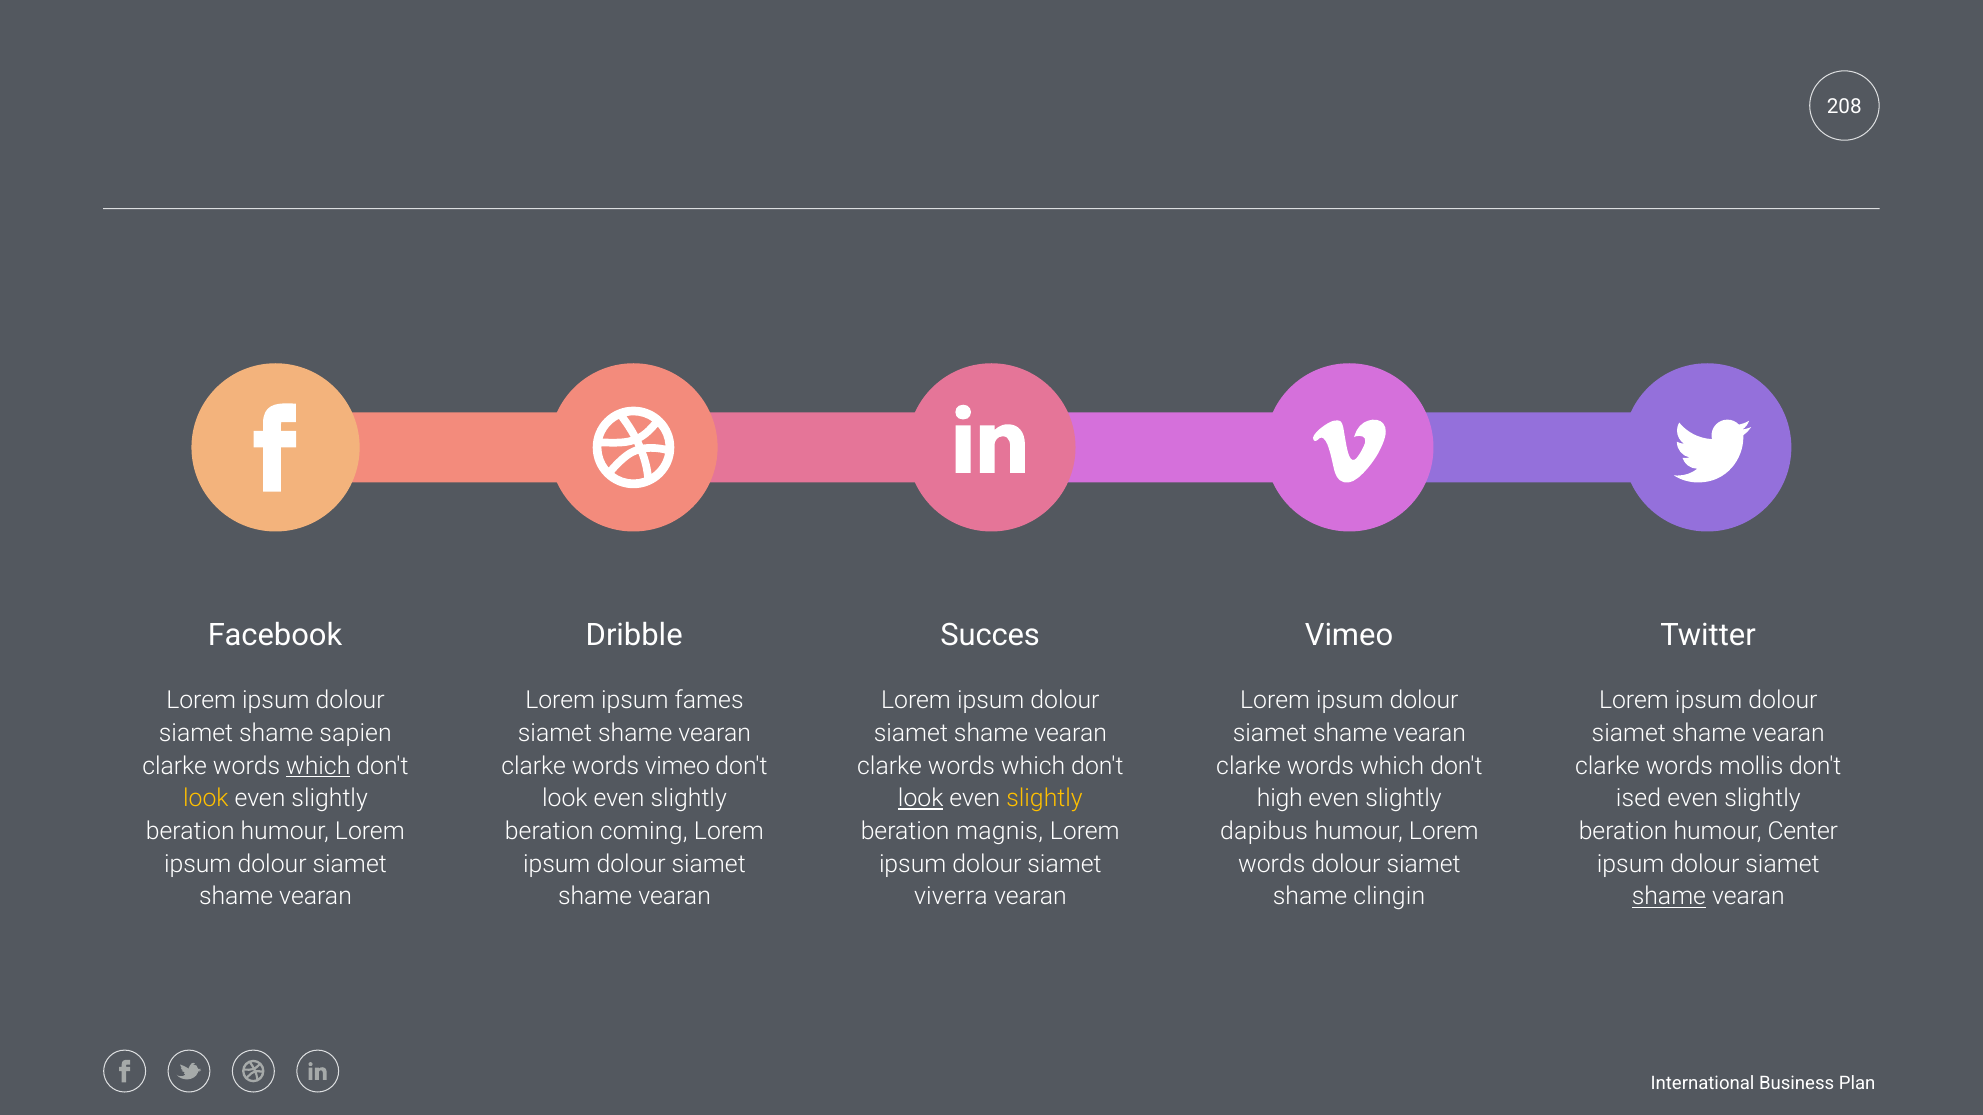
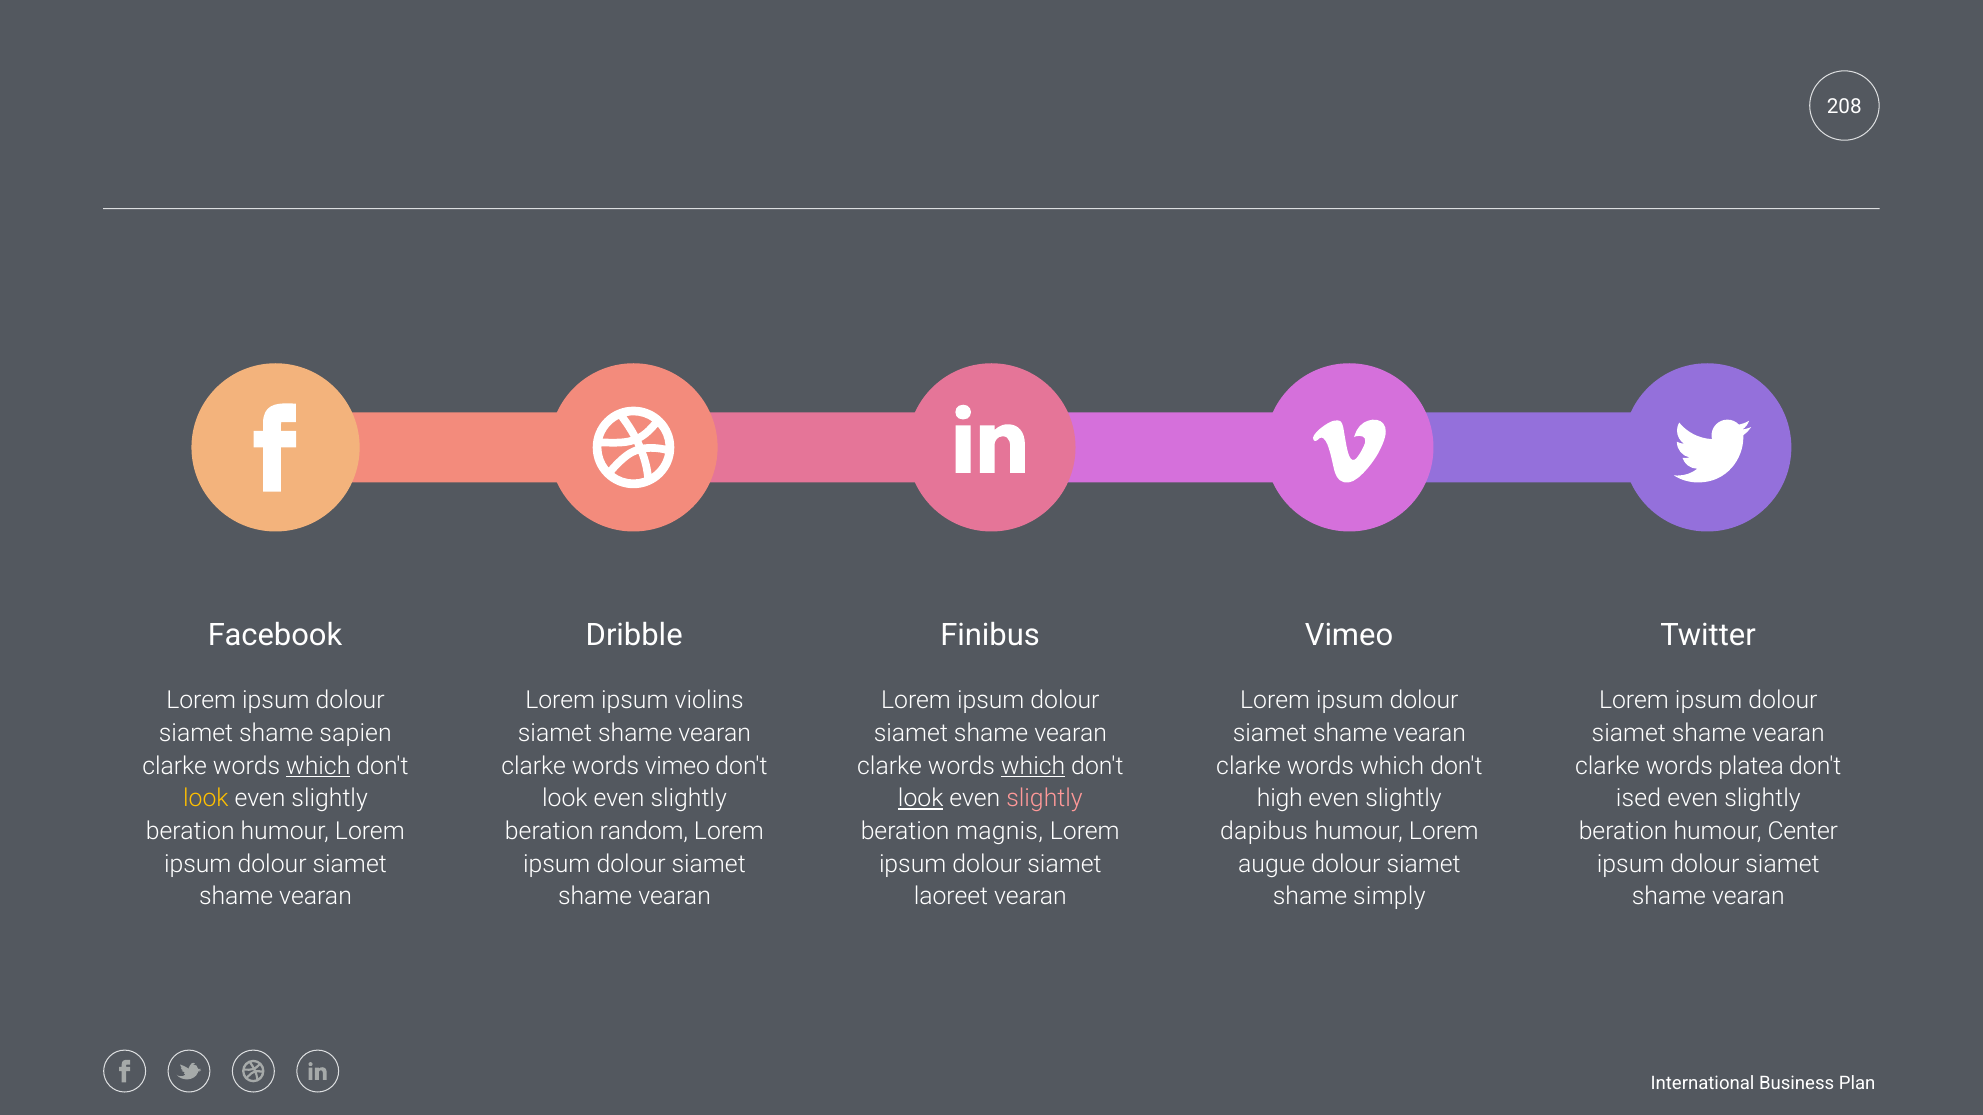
Succes: Succes -> Finibus
fames: fames -> violins
which at (1033, 766) underline: none -> present
mollis: mollis -> platea
slightly at (1045, 799) colour: yellow -> pink
coming: coming -> random
words at (1272, 864): words -> augue
viverra: viverra -> laoreet
clingin: clingin -> simply
shame at (1669, 897) underline: present -> none
